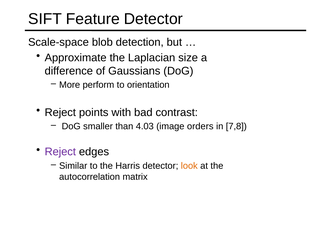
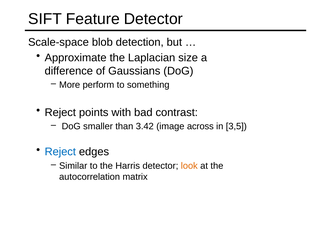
orientation: orientation -> something
4.03: 4.03 -> 3.42
orders: orders -> across
7,8: 7,8 -> 3,5
Reject at (60, 151) colour: purple -> blue
